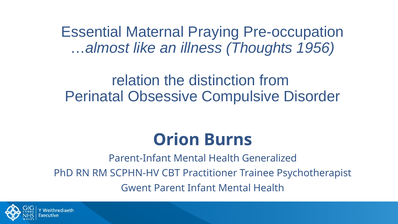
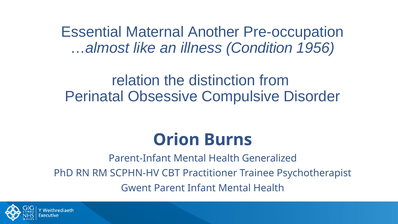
Praying: Praying -> Another
Thoughts: Thoughts -> Condition
